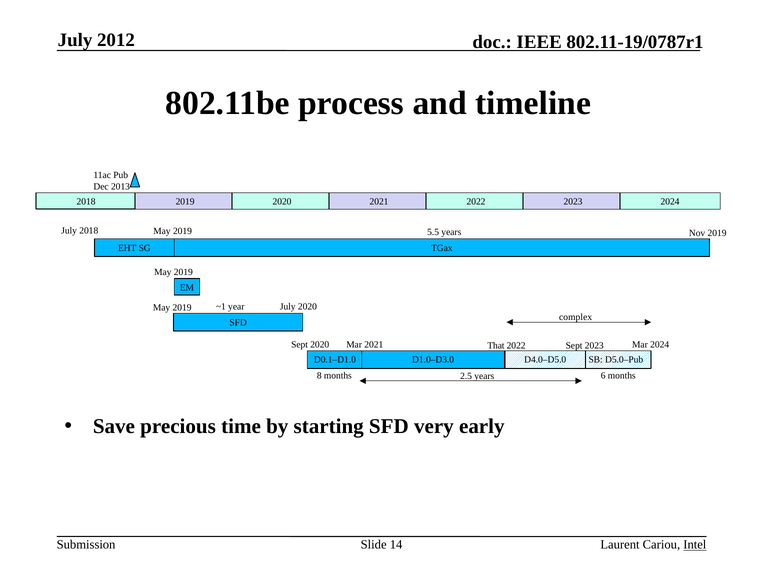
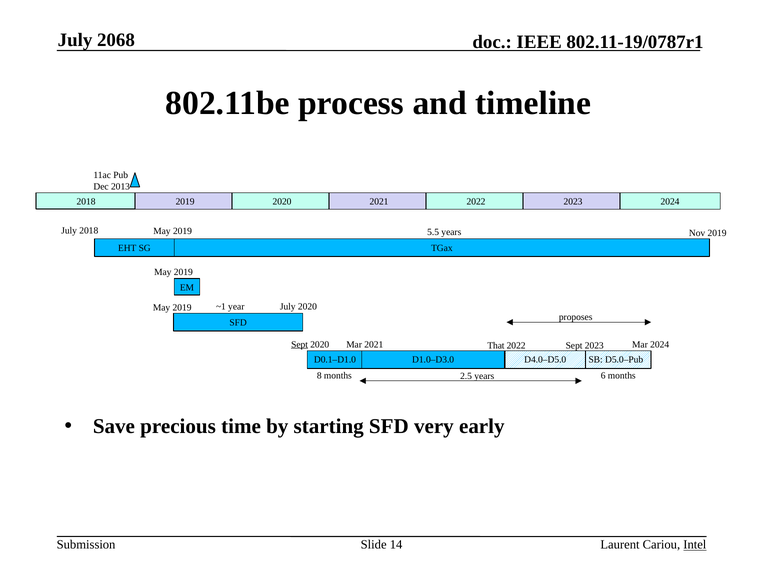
2012: 2012 -> 2068
complex: complex -> proposes
Sept at (300, 344) underline: none -> present
